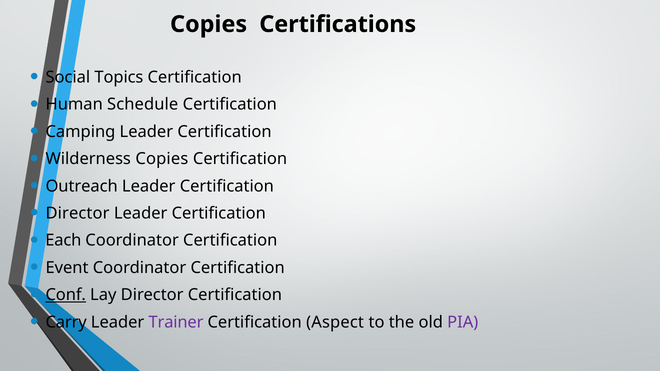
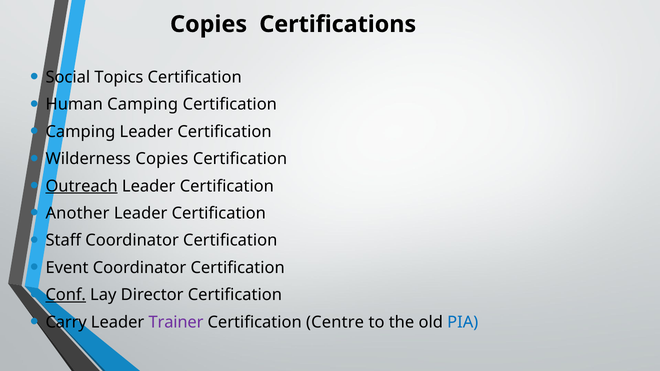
Human Schedule: Schedule -> Camping
Outreach underline: none -> present
Director at (78, 213): Director -> Another
Each: Each -> Staff
Aspect: Aspect -> Centre
PIA colour: purple -> blue
